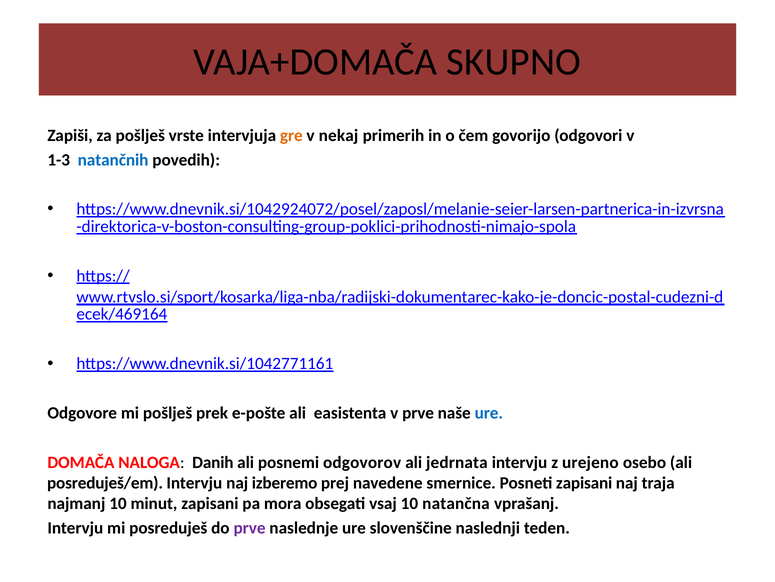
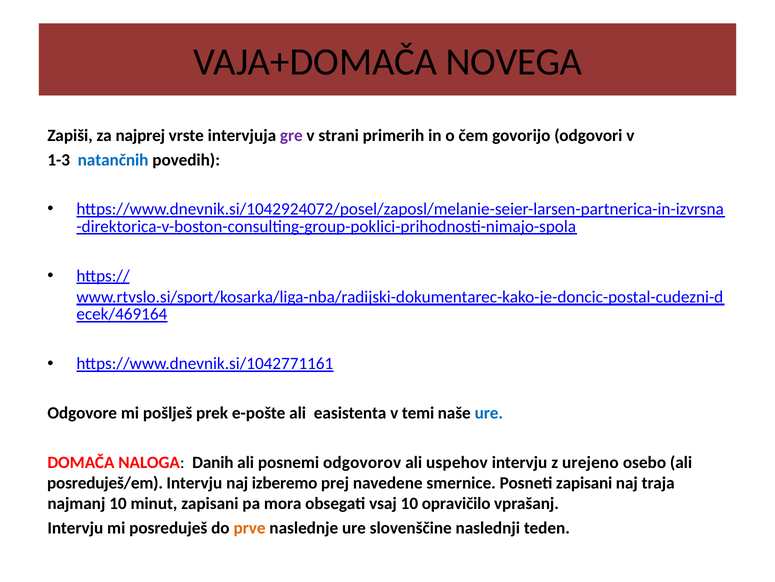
SKUPNO: SKUPNO -> NOVEGA
za pošlješ: pošlješ -> najprej
gre colour: orange -> purple
nekaj: nekaj -> strani
v prve: prve -> temi
jedrnata: jedrnata -> uspehov
natančna: natančna -> opravičilo
prve at (250, 528) colour: purple -> orange
